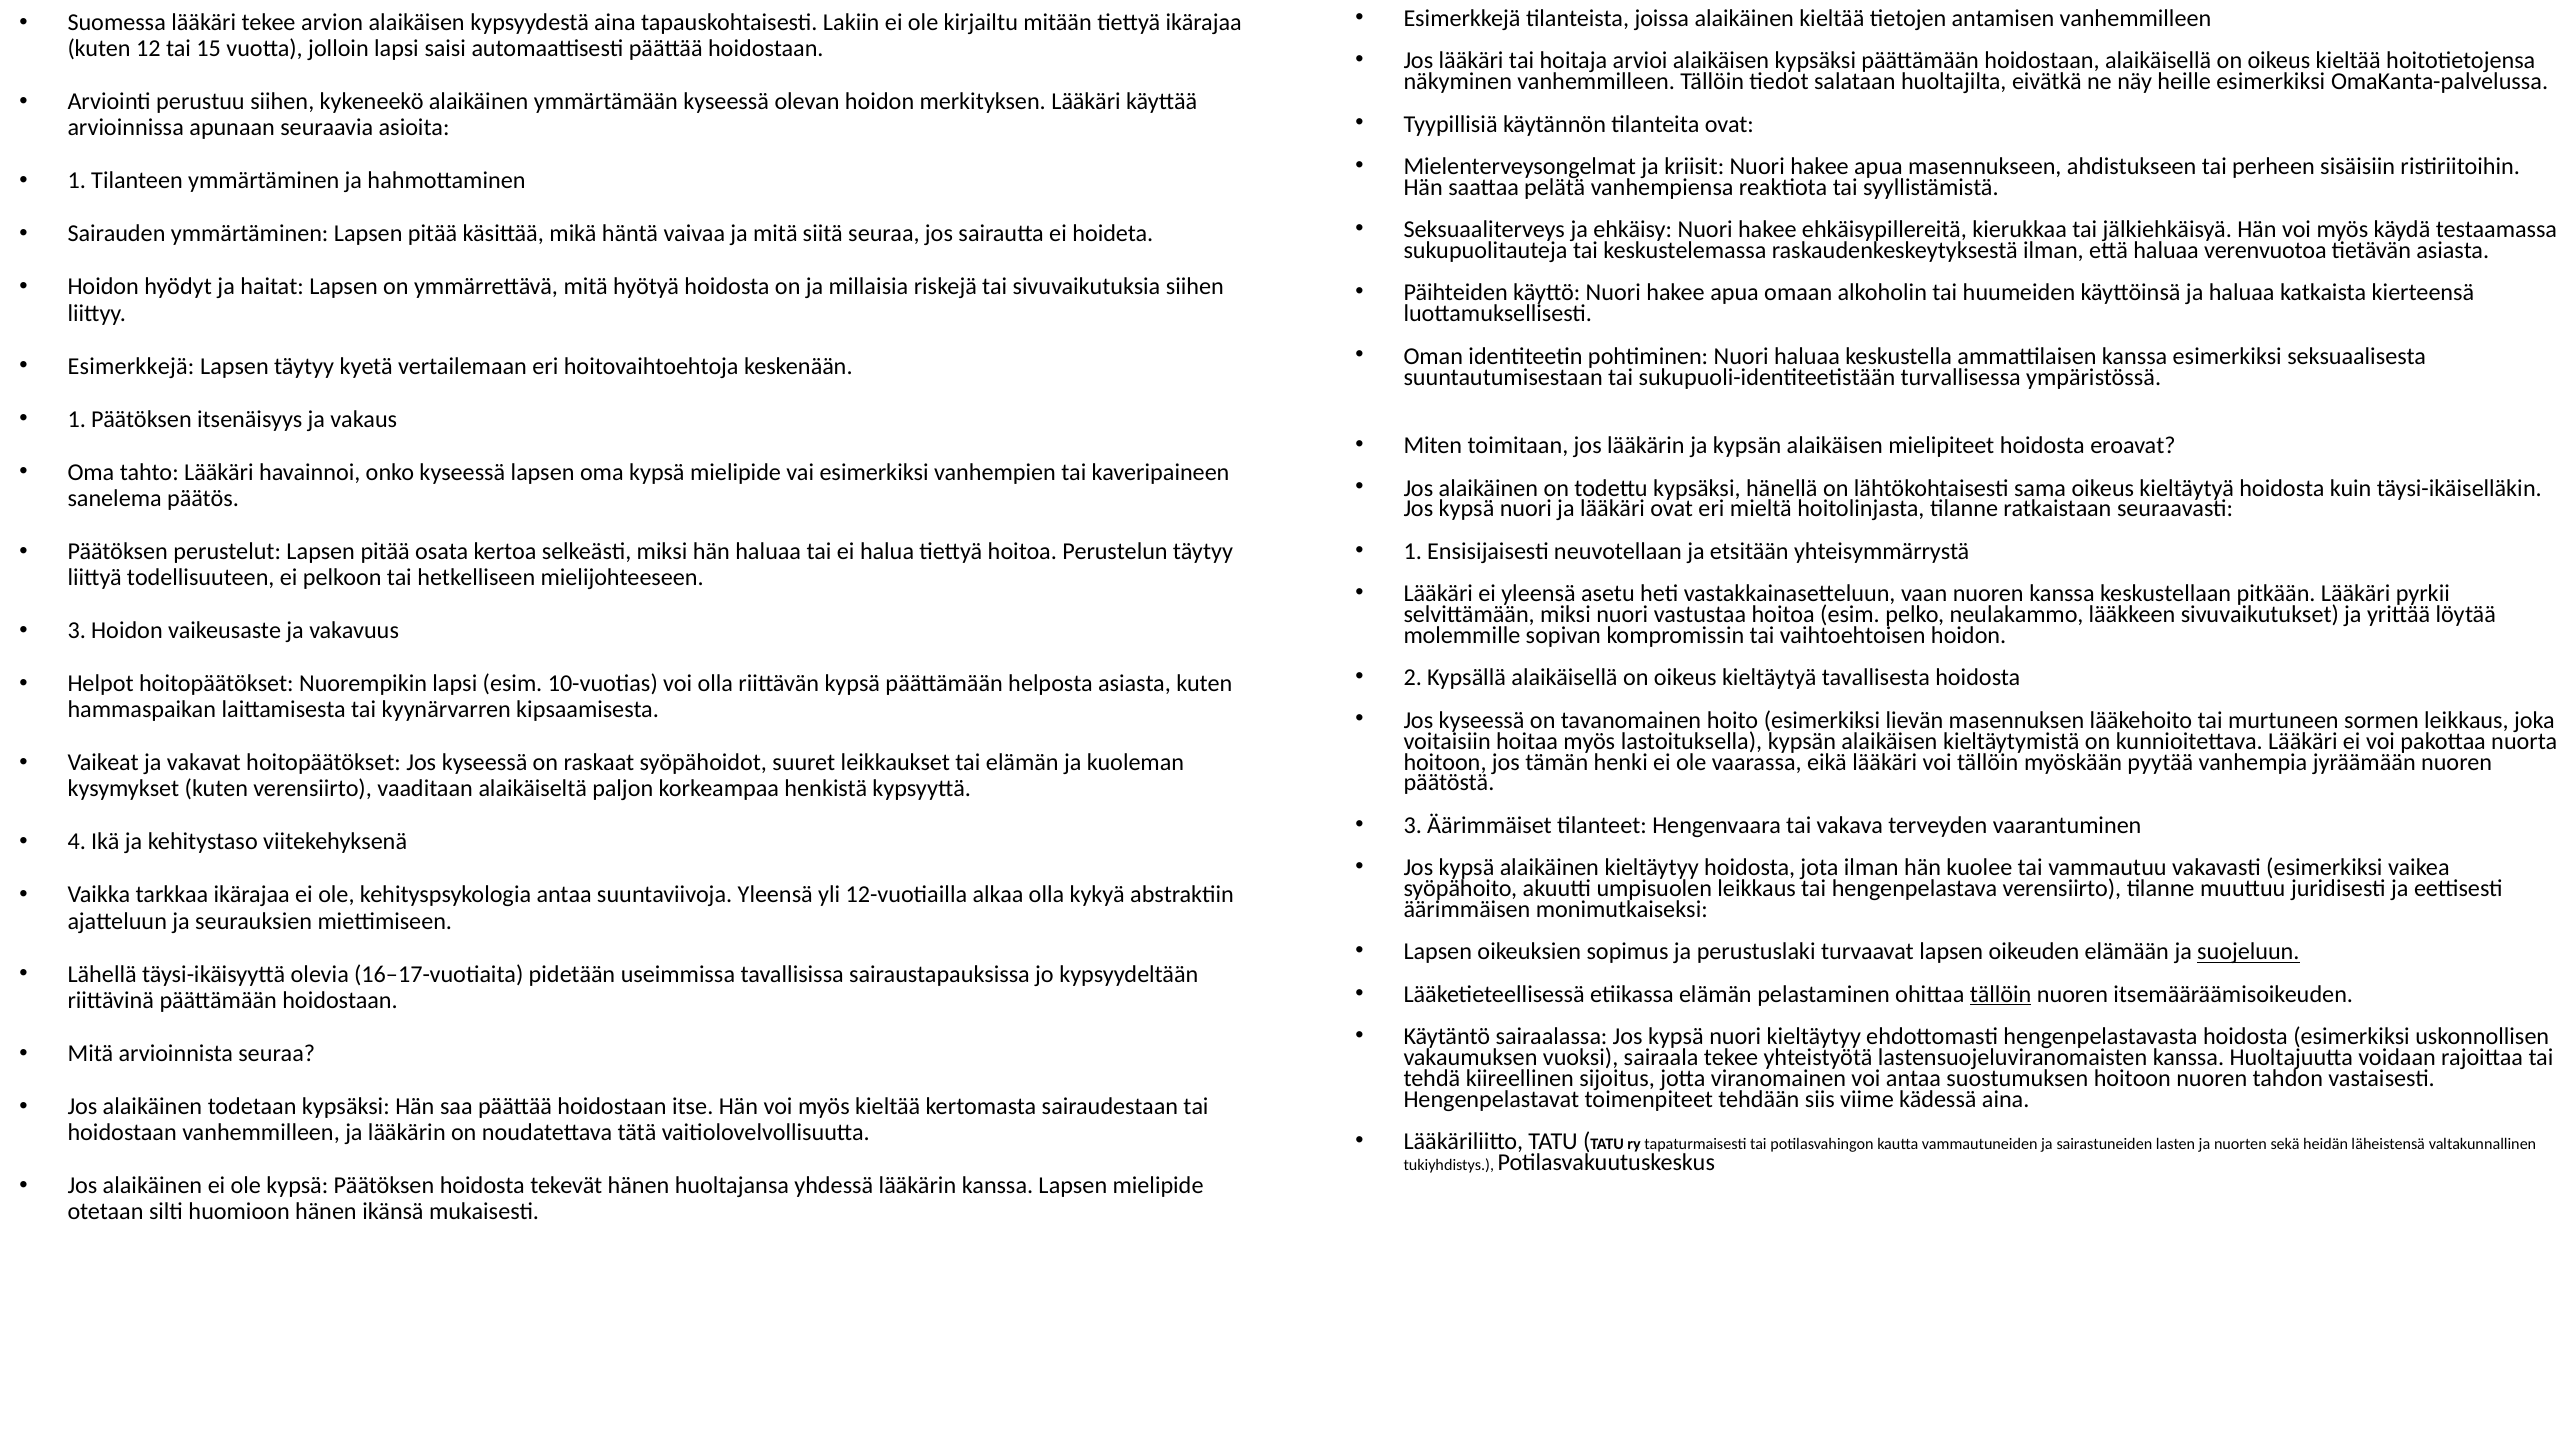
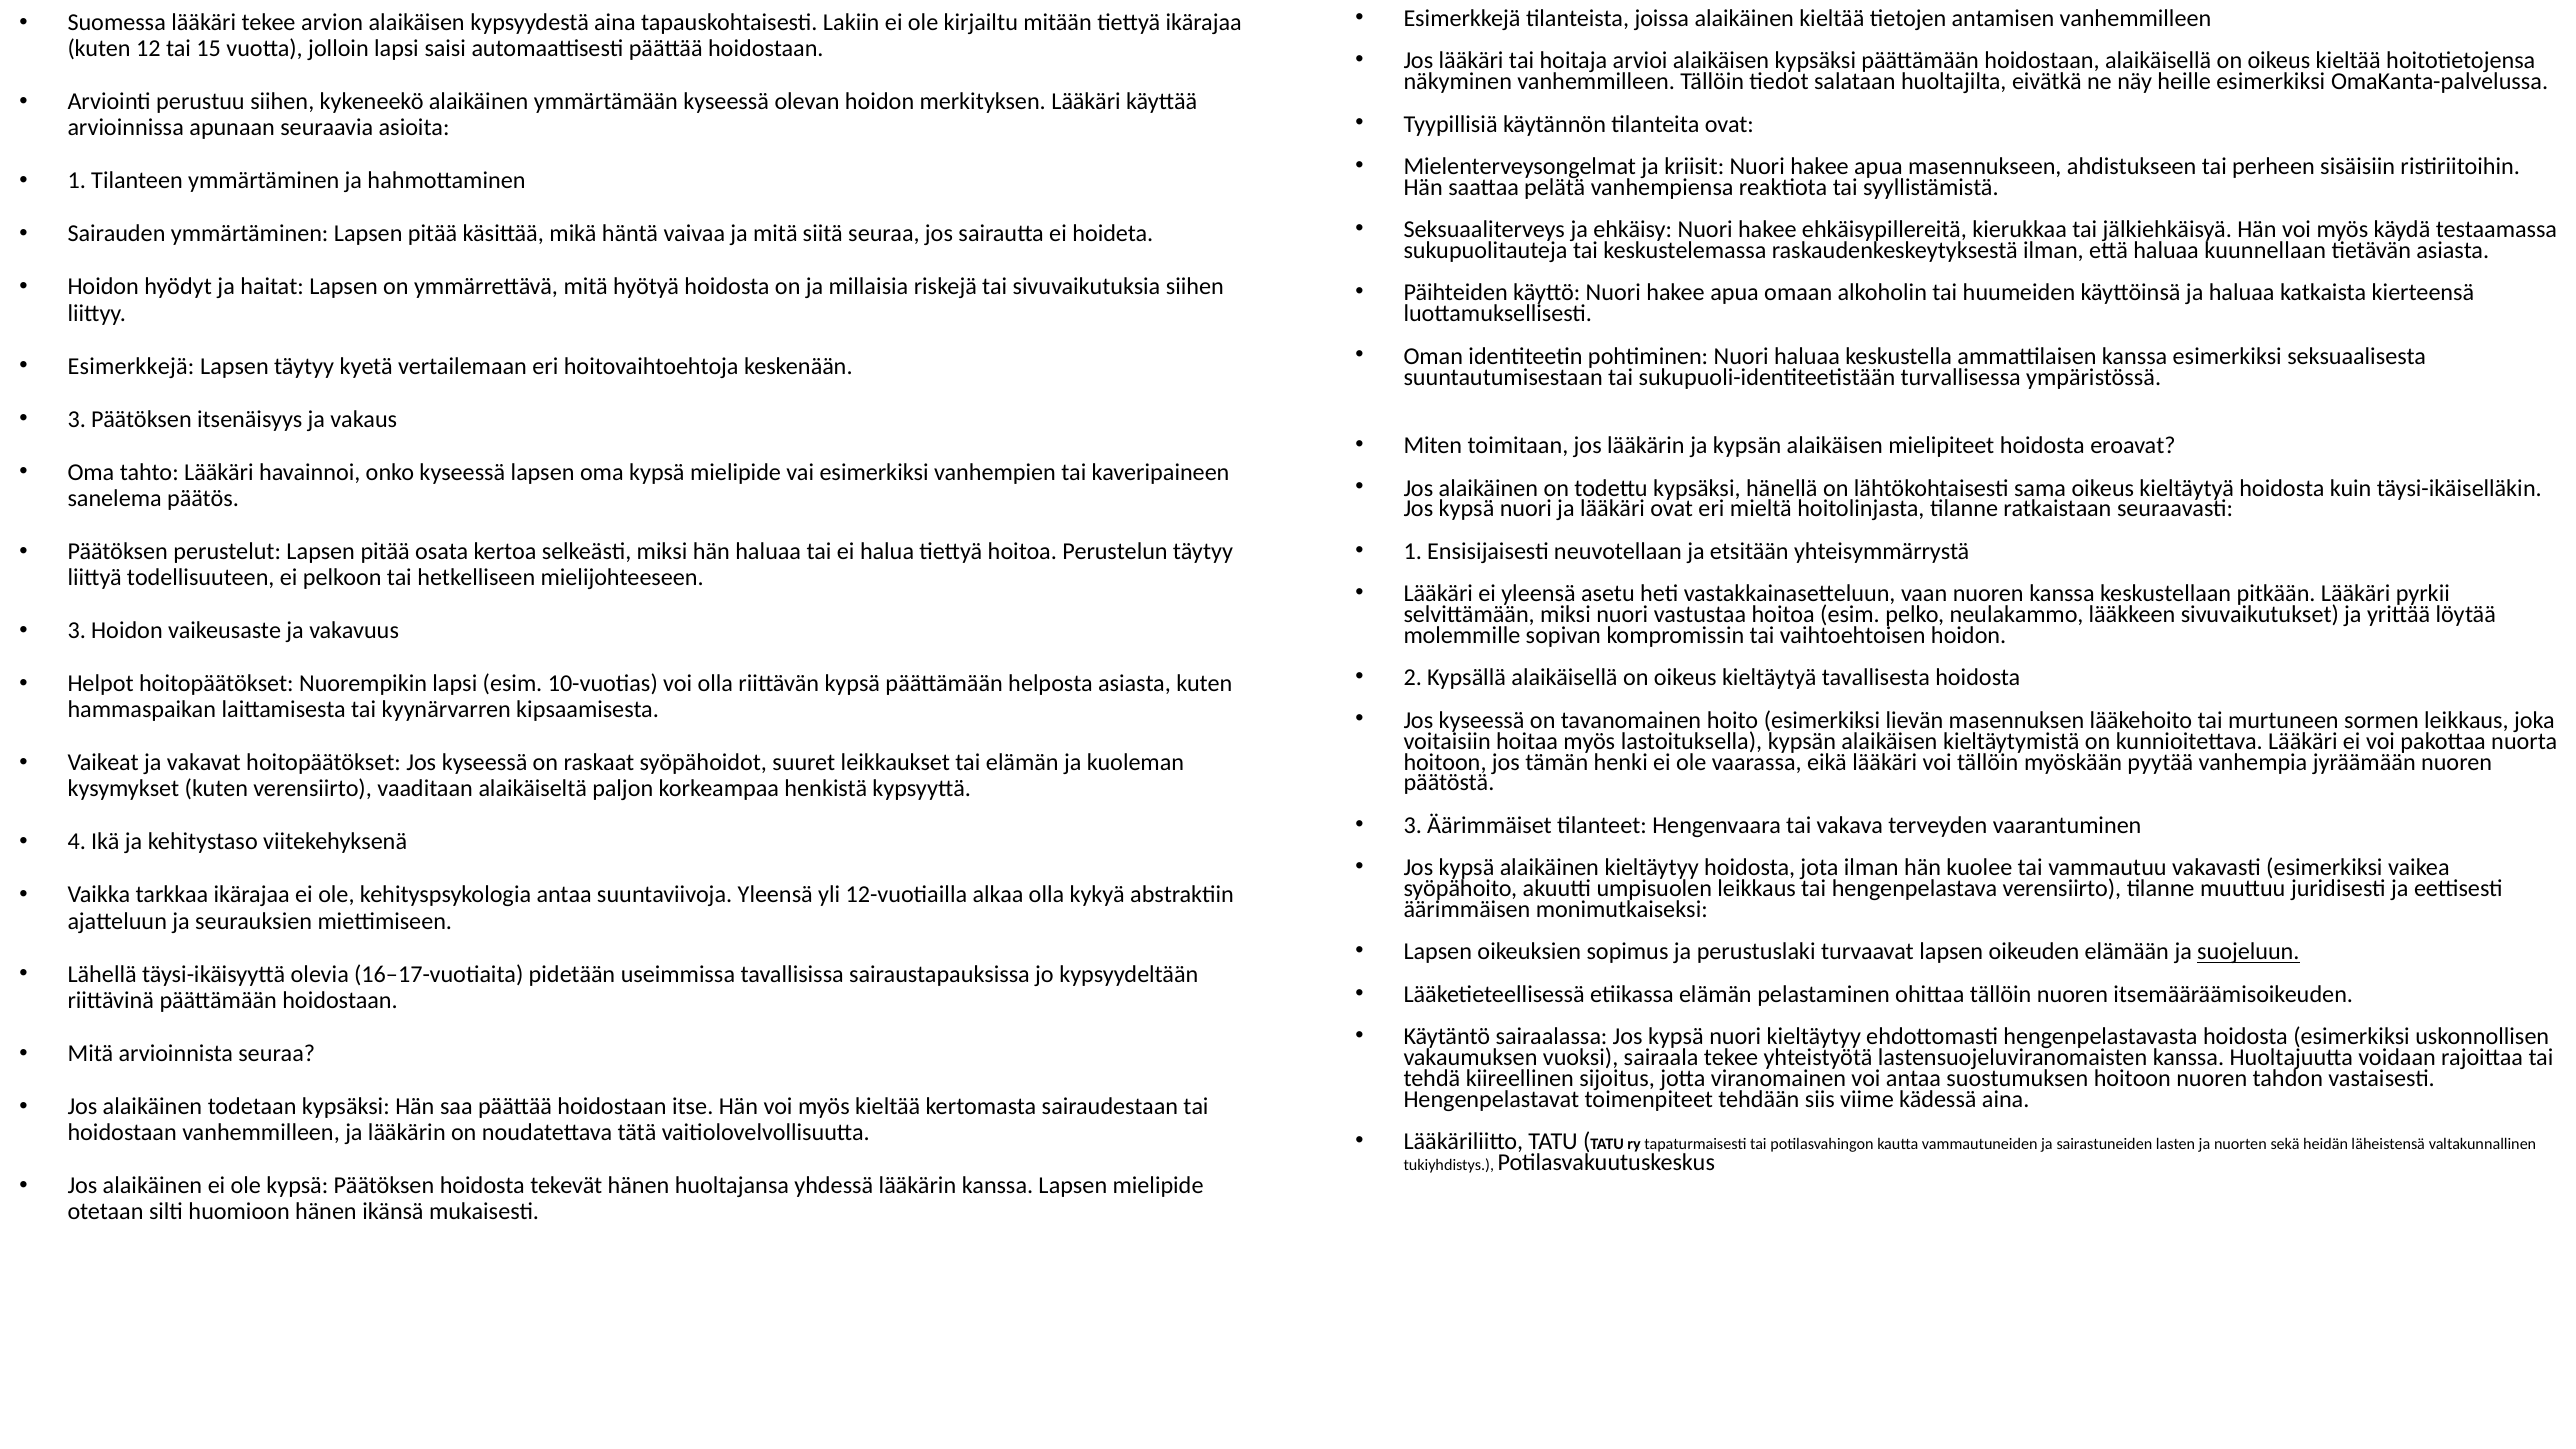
verenvuotoa: verenvuotoa -> kuunnellaan
1 at (77, 419): 1 -> 3
tällöin at (2001, 994) underline: present -> none
